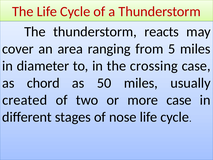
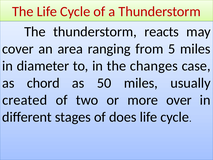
crossing: crossing -> changes
more case: case -> over
nose: nose -> does
